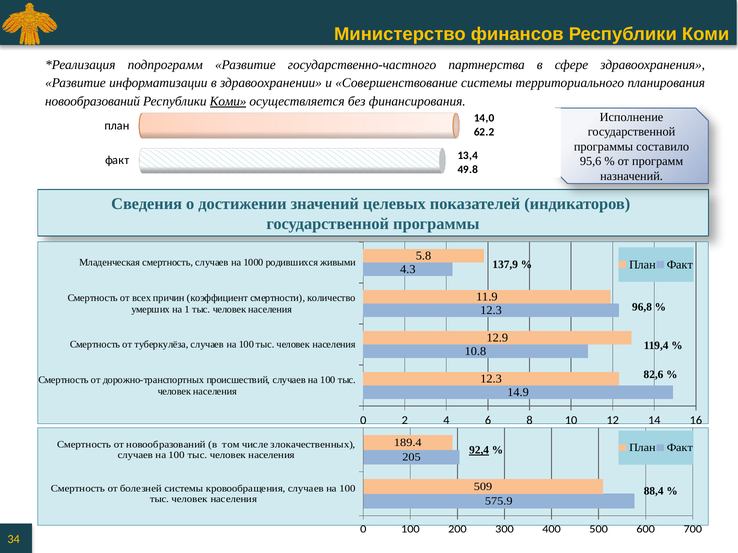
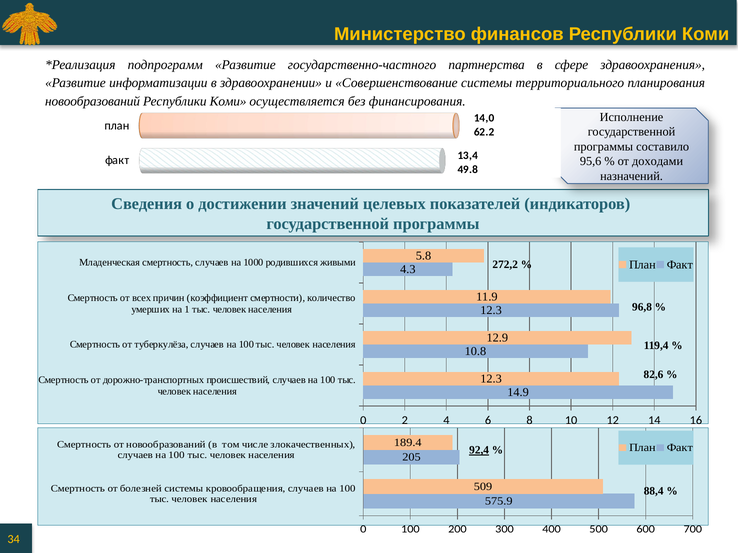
Коми at (228, 101) underline: present -> none
программ: программ -> доходами
137,9: 137,9 -> 272,2
